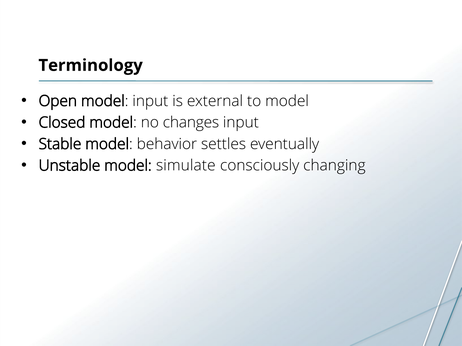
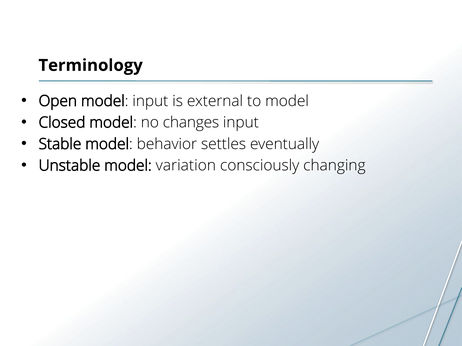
simulate: simulate -> variation
